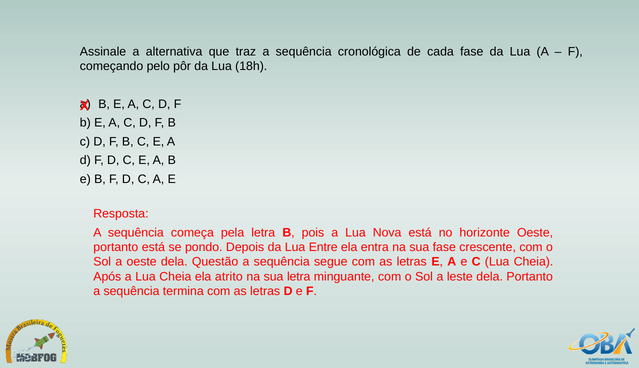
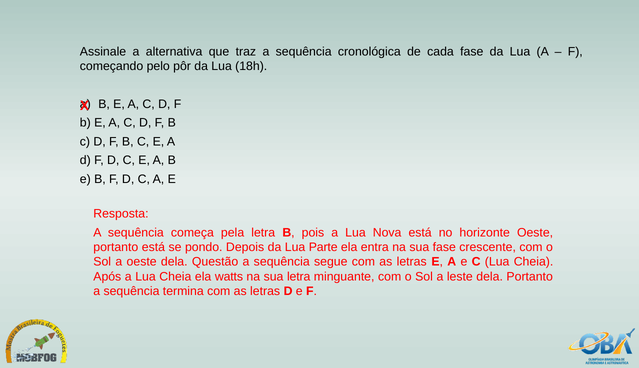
Entre: Entre -> Parte
atrito: atrito -> watts
